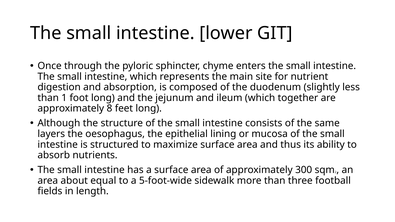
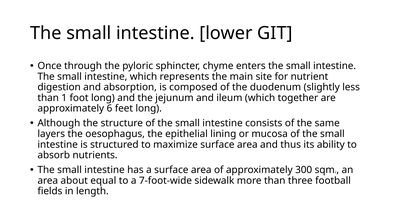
8: 8 -> 6
5-foot-wide: 5-foot-wide -> 7-foot-wide
